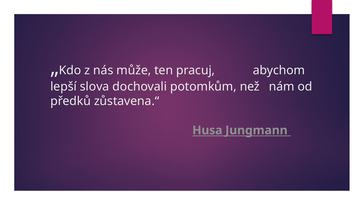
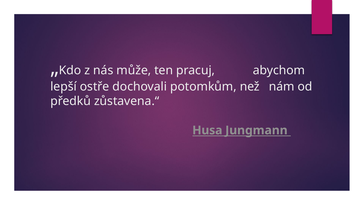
slova: slova -> ostře
